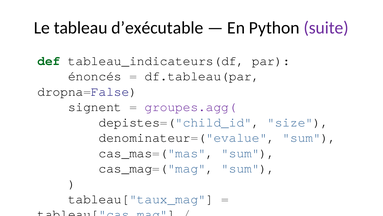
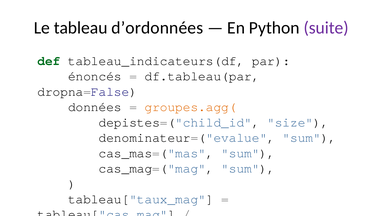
d’exécutable: d’exécutable -> d’ordonnées
signent: signent -> données
groupes.agg( colour: purple -> orange
